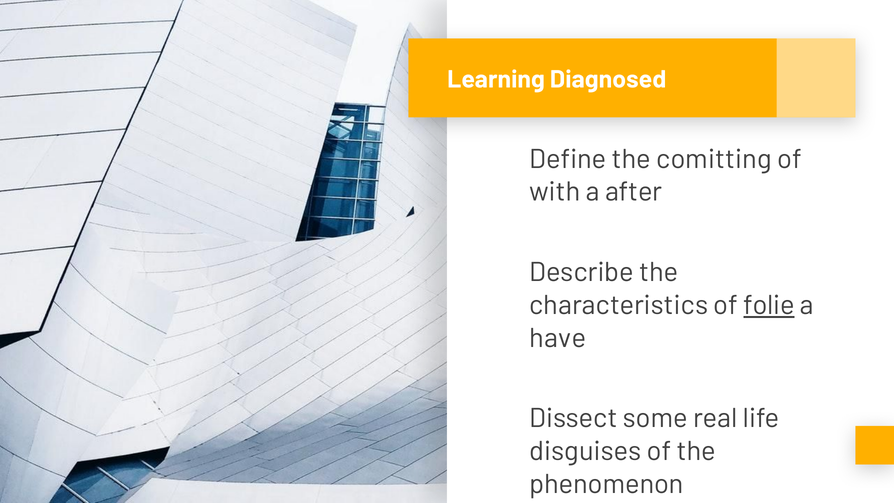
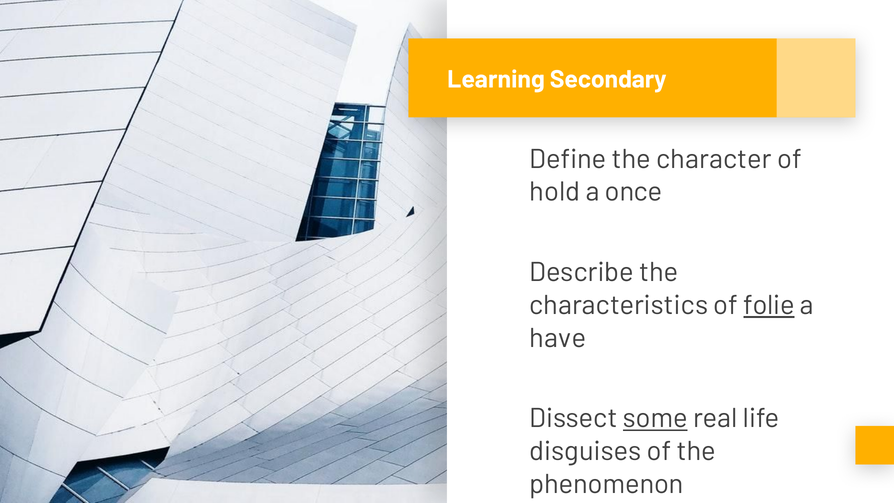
Diagnosed: Diagnosed -> Secondary
comitting: comitting -> character
with: with -> hold
after: after -> once
some underline: none -> present
